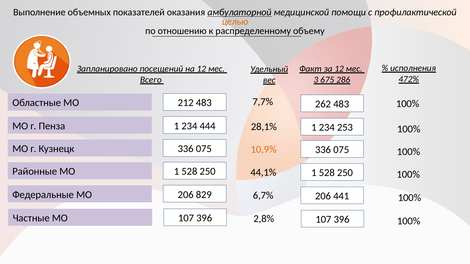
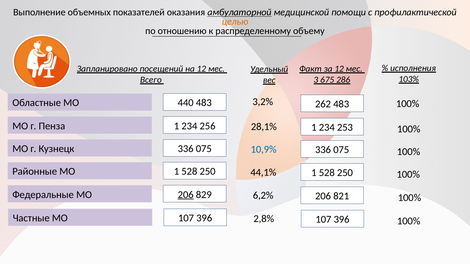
472%: 472% -> 103%
212: 212 -> 440
7,7%: 7,7% -> 3,2%
444: 444 -> 256
10,9% colour: orange -> blue
206 at (186, 195) underline: none -> present
6,7%: 6,7% -> 6,2%
441: 441 -> 821
